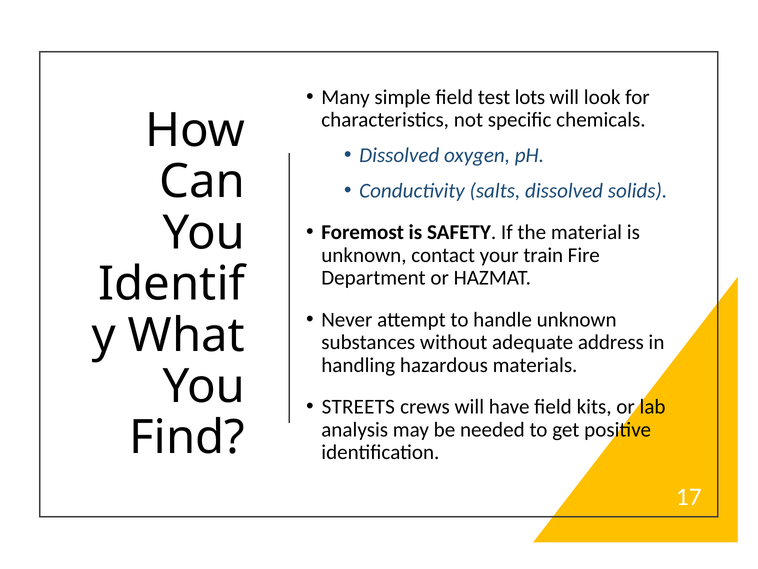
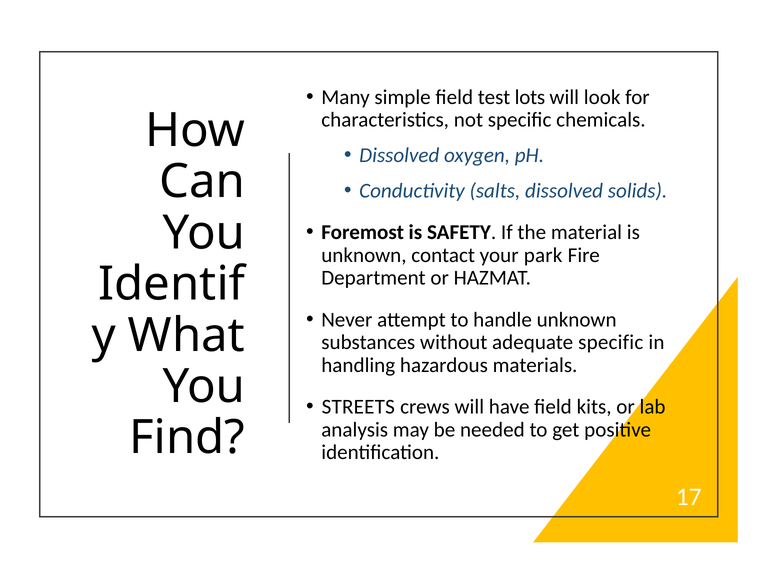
train: train -> park
adequate address: address -> specific
